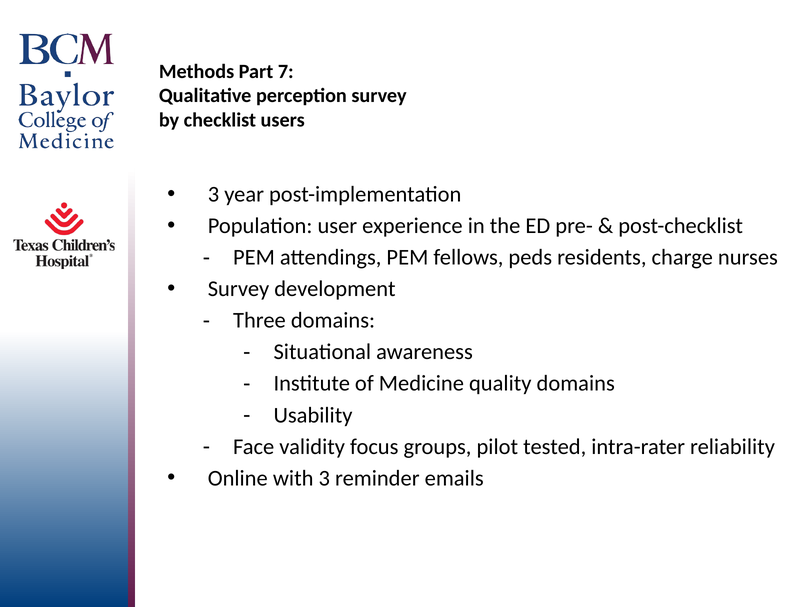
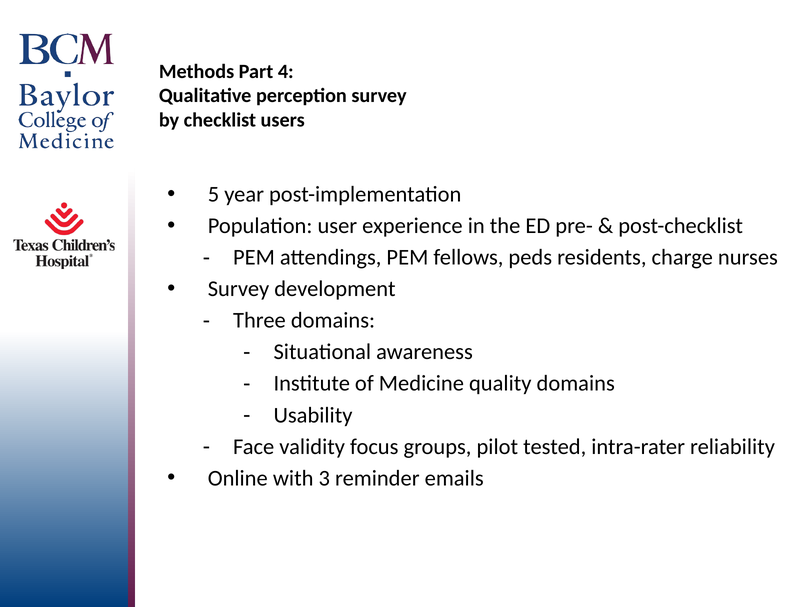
7: 7 -> 4
3 at (214, 194): 3 -> 5
